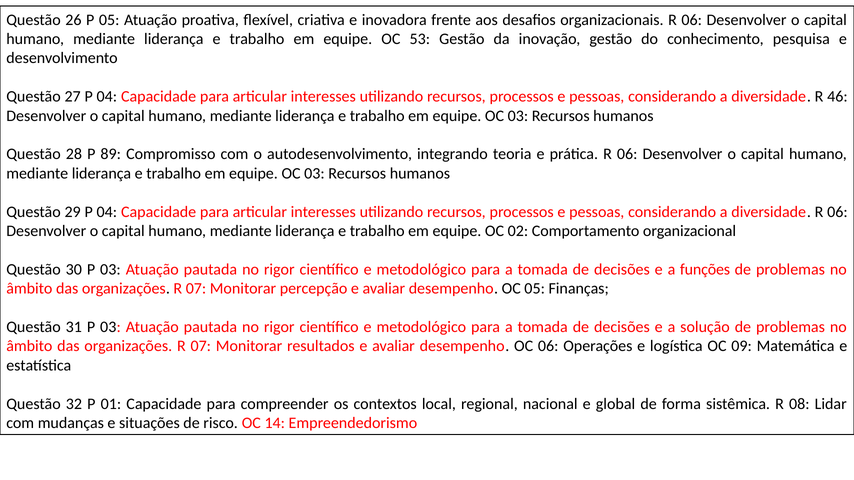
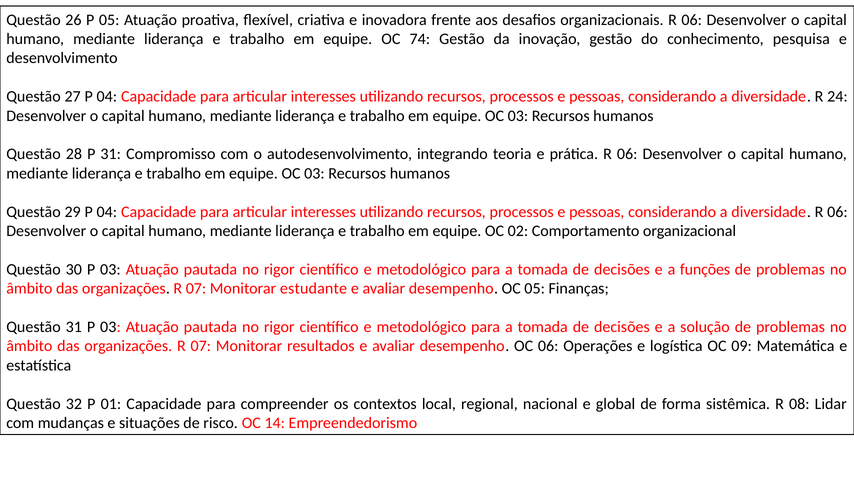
53: 53 -> 74
46: 46 -> 24
P 89: 89 -> 31
percepção: percepção -> estudante
